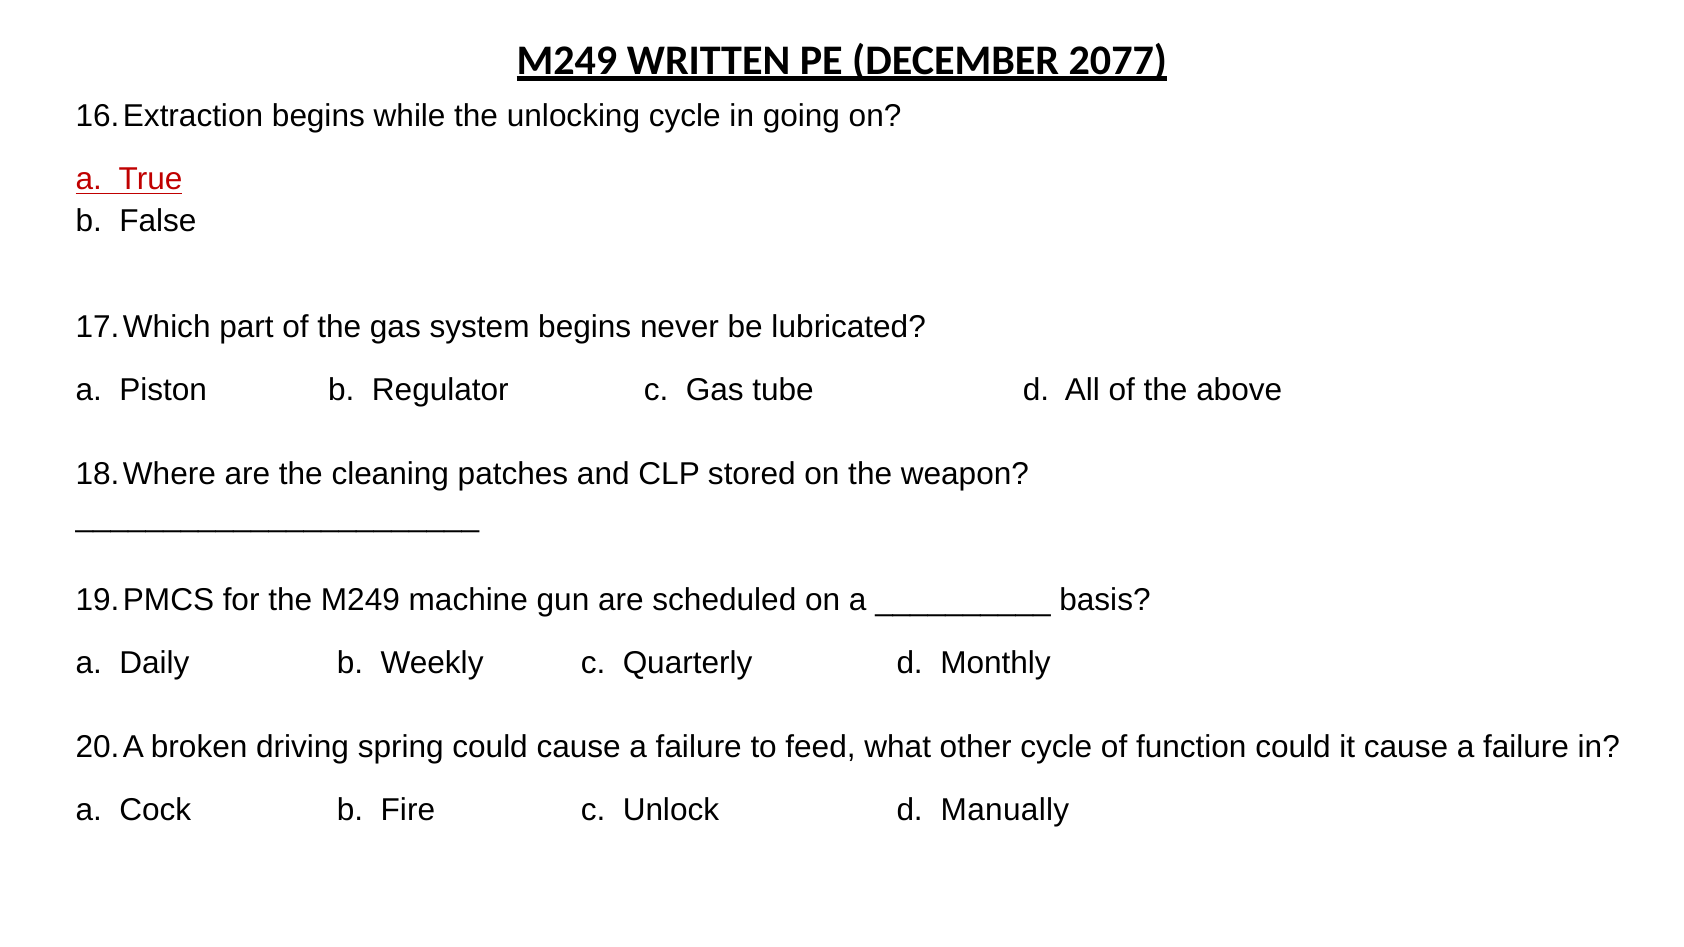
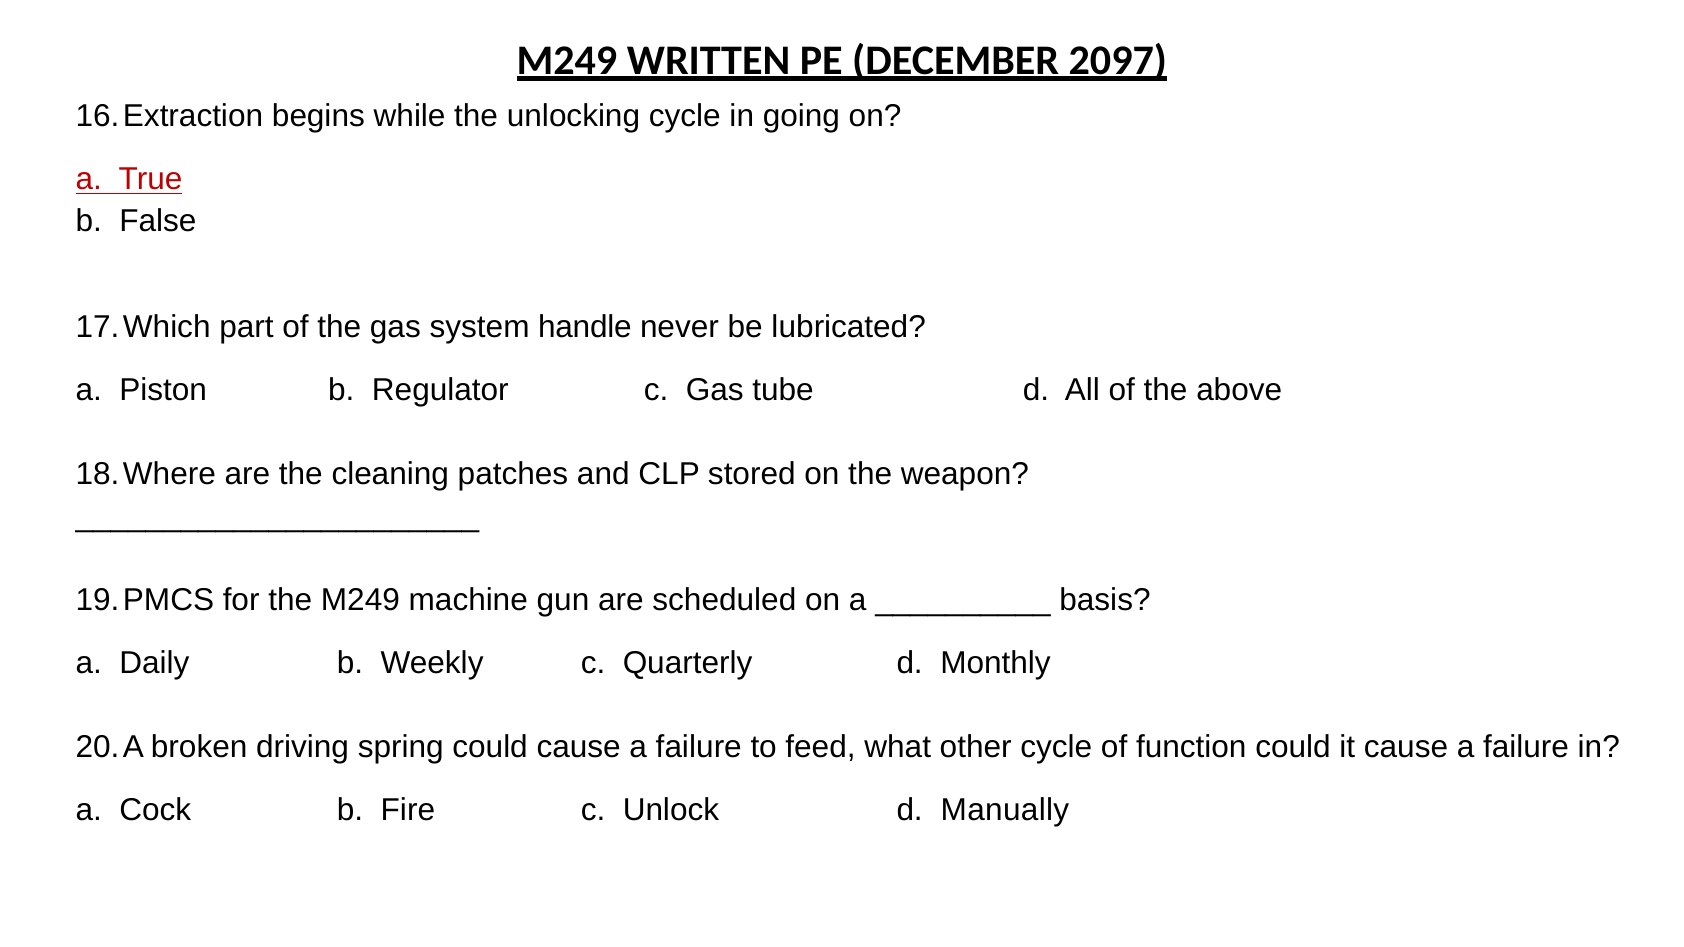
2077: 2077 -> 2097
system begins: begins -> handle
